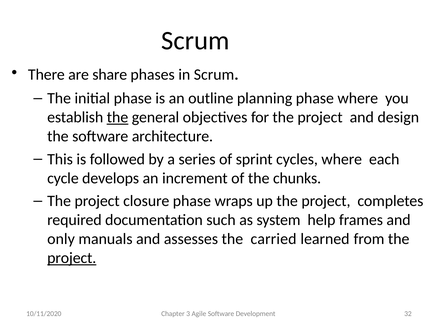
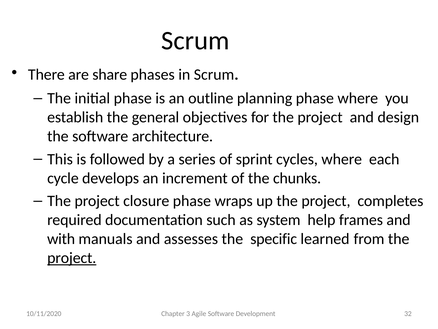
the at (118, 117) underline: present -> none
only: only -> with
carried: carried -> specific
